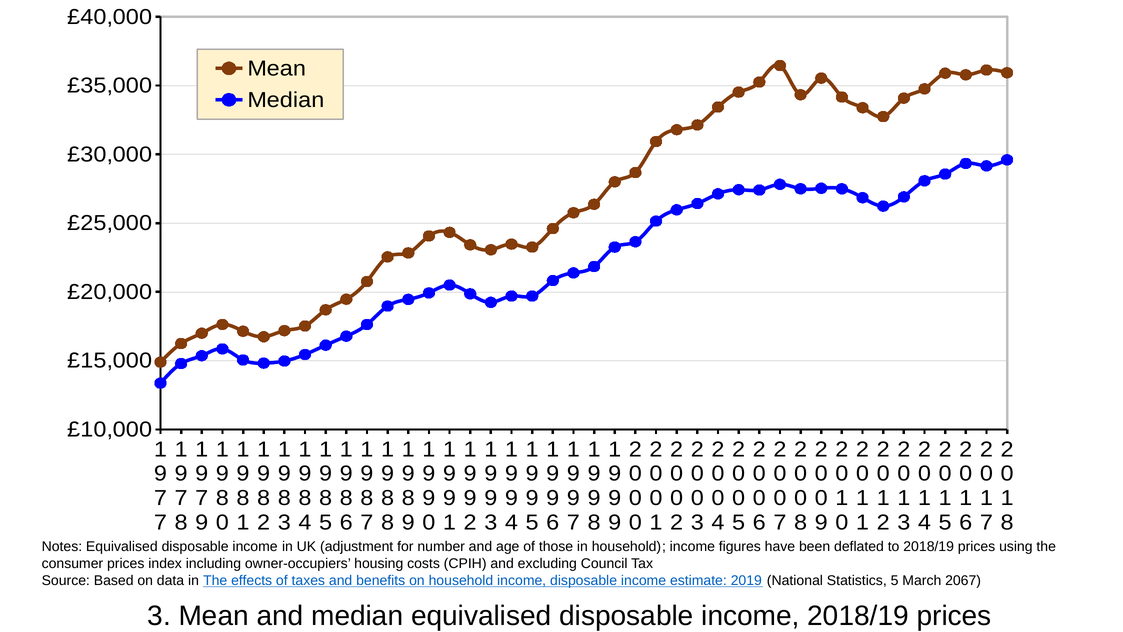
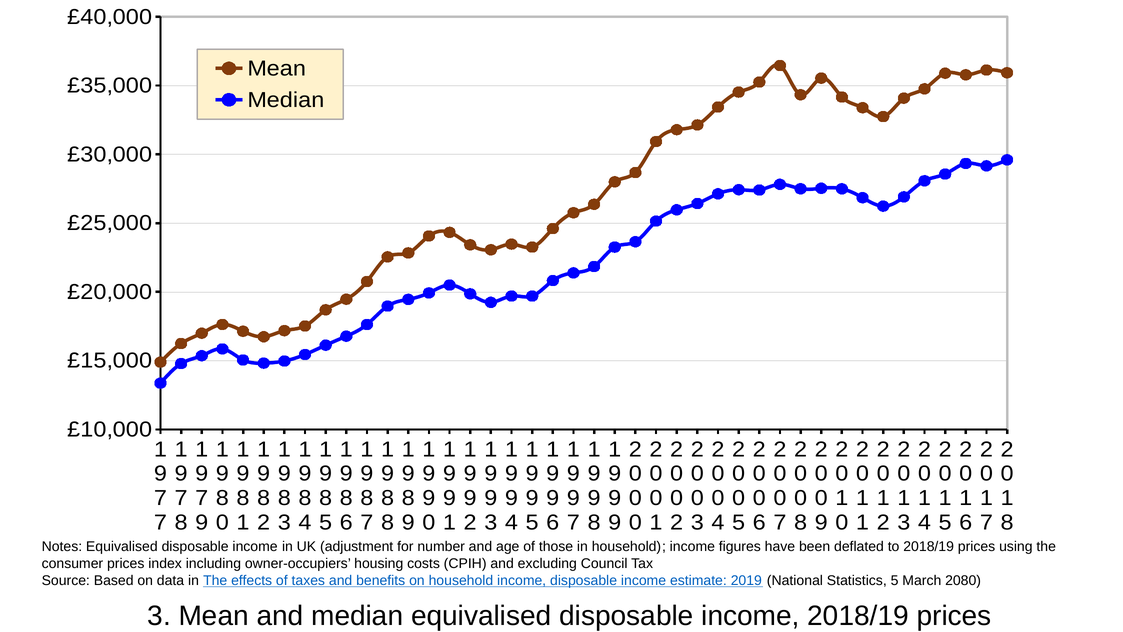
2067: 2067 -> 2080
